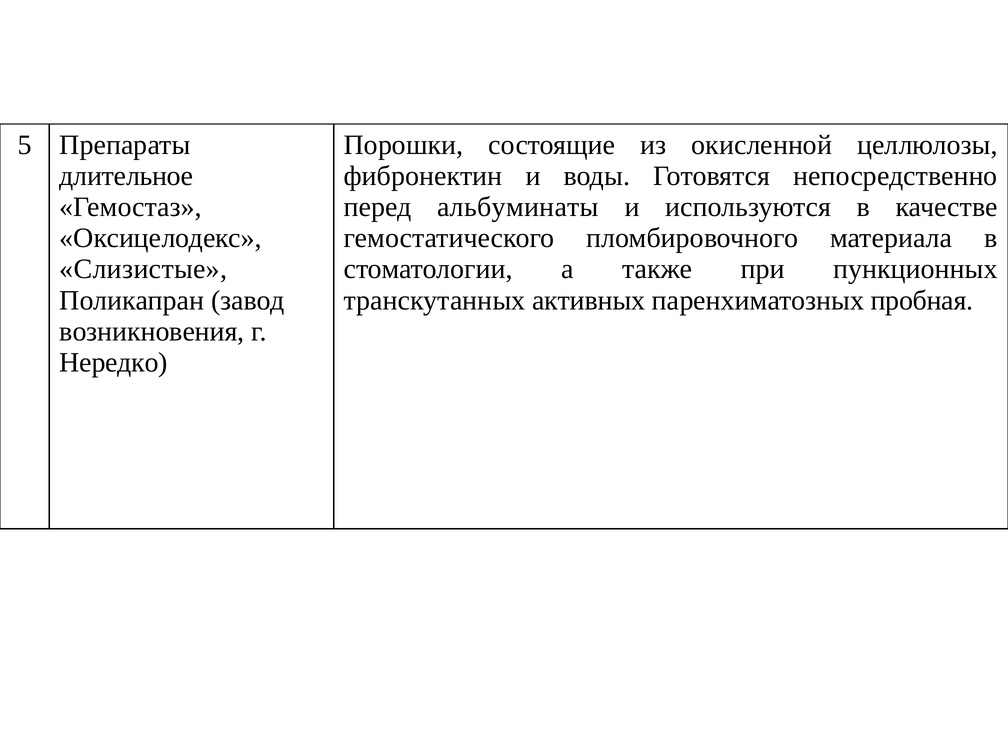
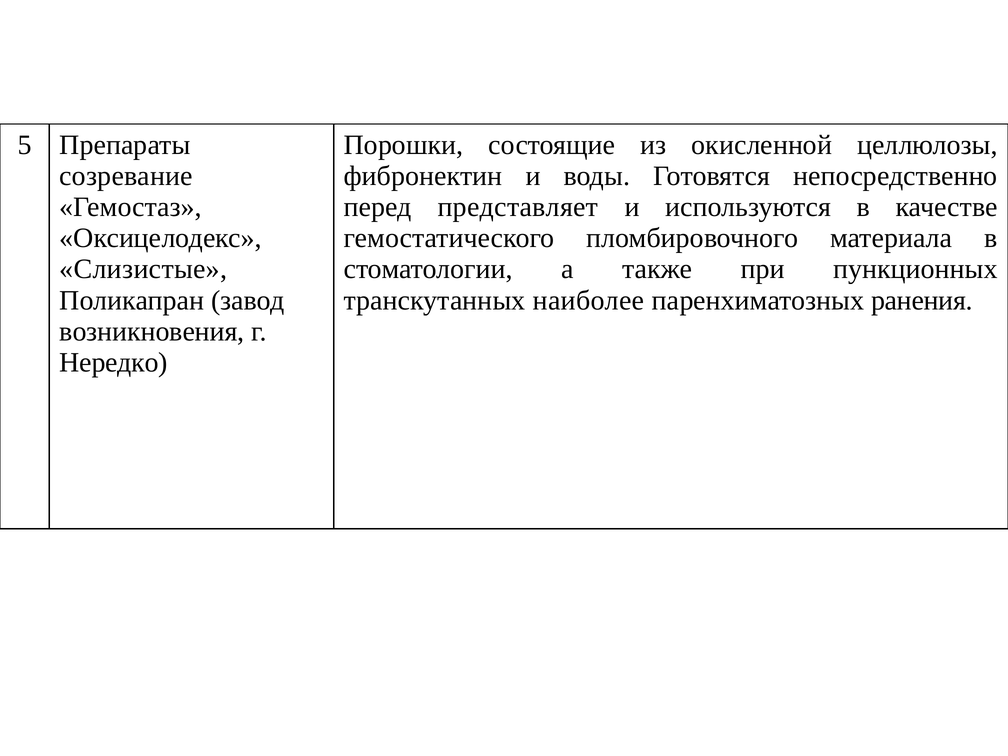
длительное: длительное -> созревание
альбуминаты: альбуминаты -> представляет
активных: активных -> наиболее
пробная: пробная -> ранения
